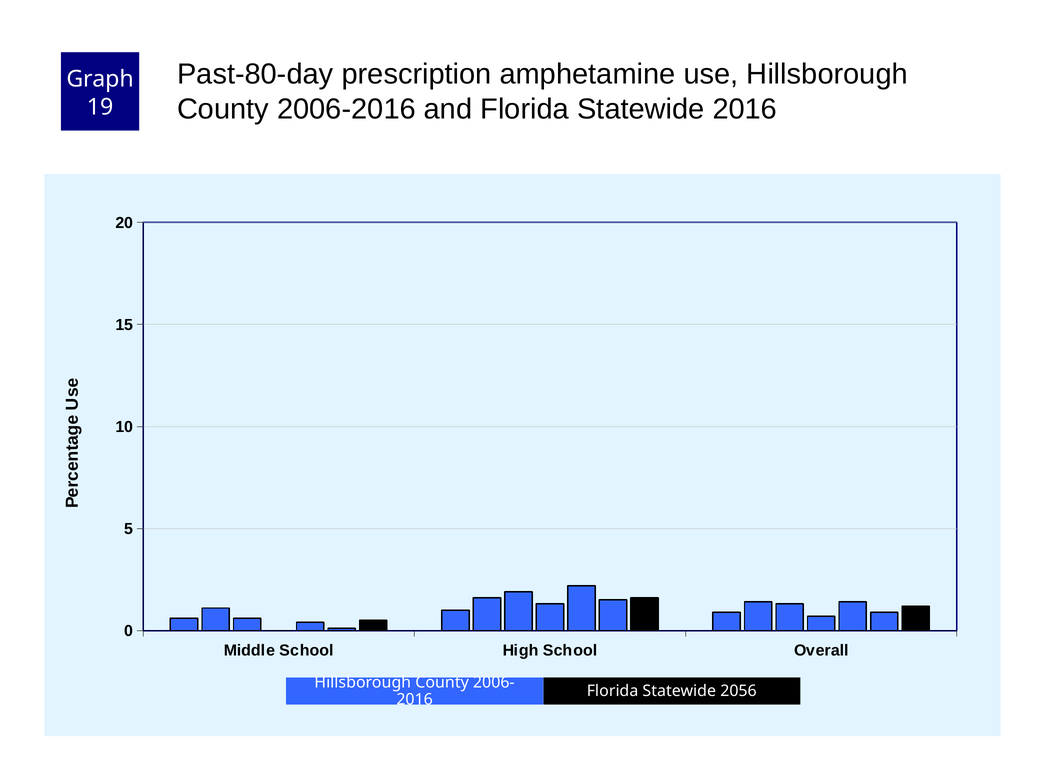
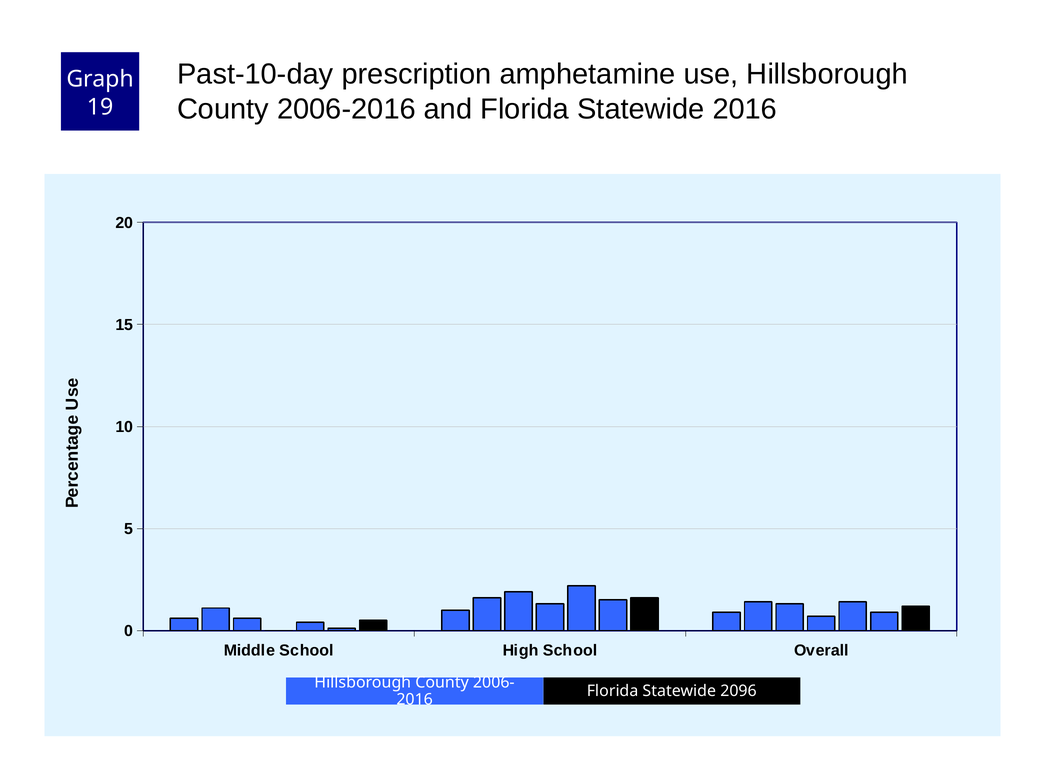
Past-80-day: Past-80-day -> Past-10-day
2056: 2056 -> 2096
